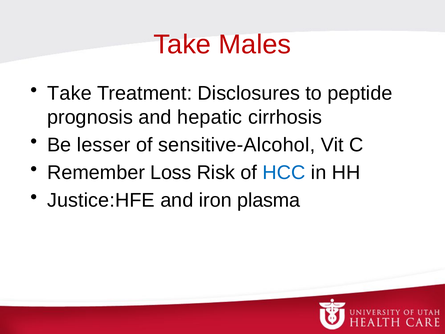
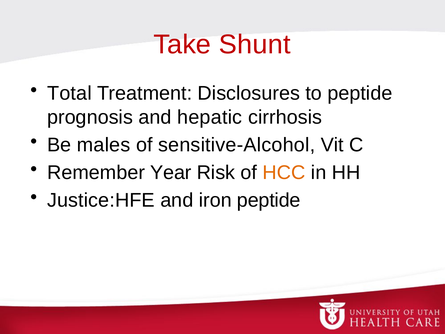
Males: Males -> Shunt
Take at (70, 93): Take -> Total
lesser: lesser -> males
Loss: Loss -> Year
HCC colour: blue -> orange
iron plasma: plasma -> peptide
